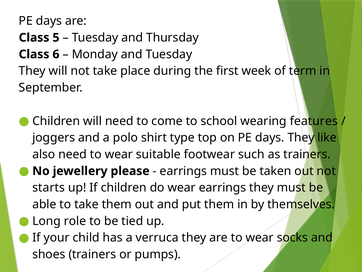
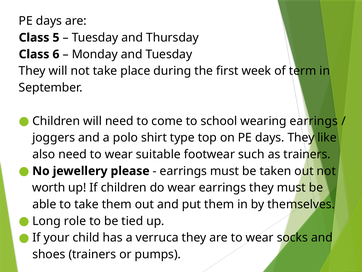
wearing features: features -> earrings
starts: starts -> worth
